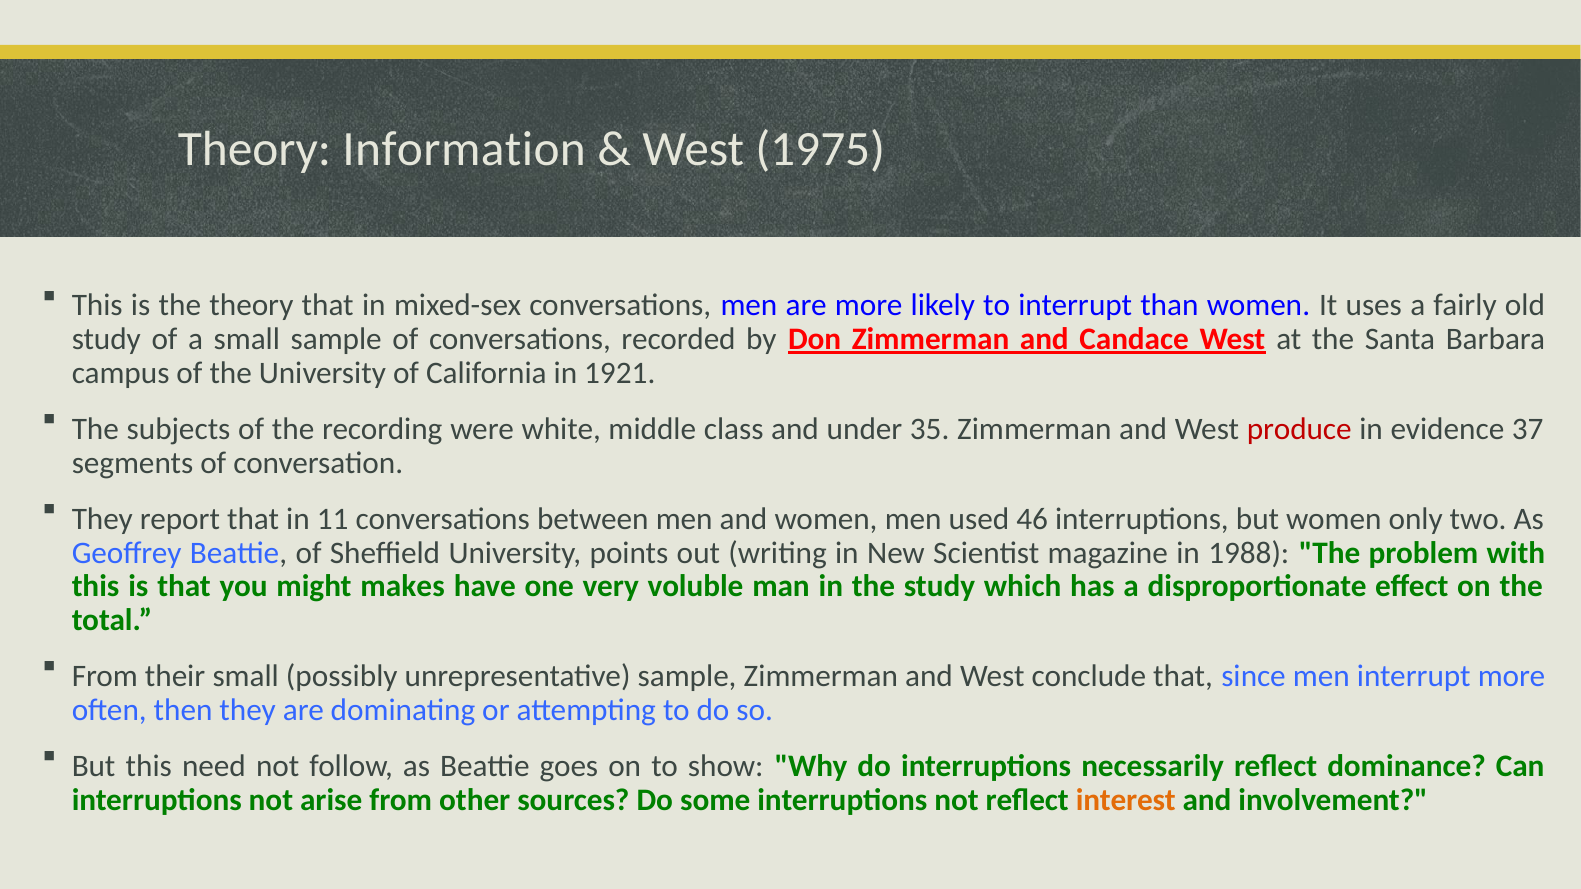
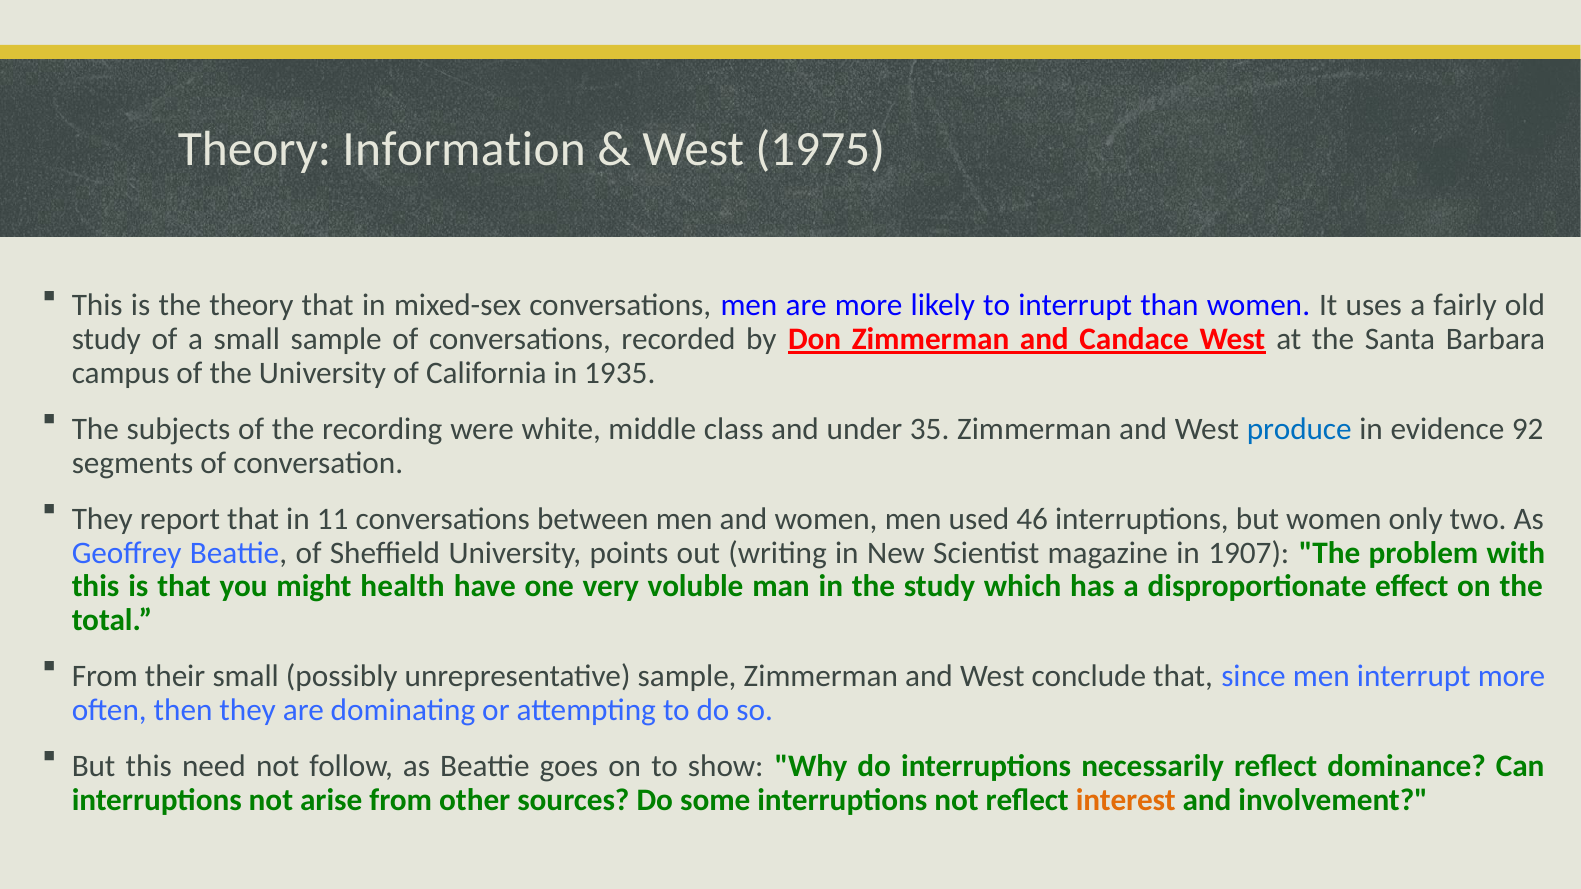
1921: 1921 -> 1935
produce colour: red -> blue
37: 37 -> 92
1988: 1988 -> 1907
makes: makes -> health
